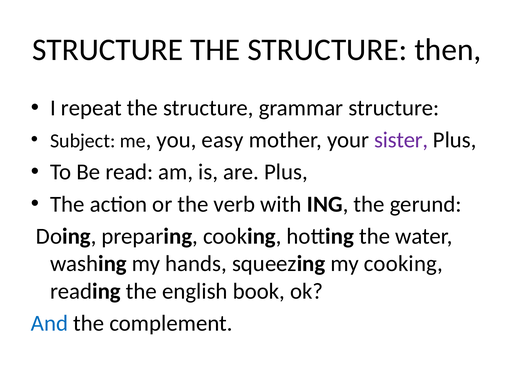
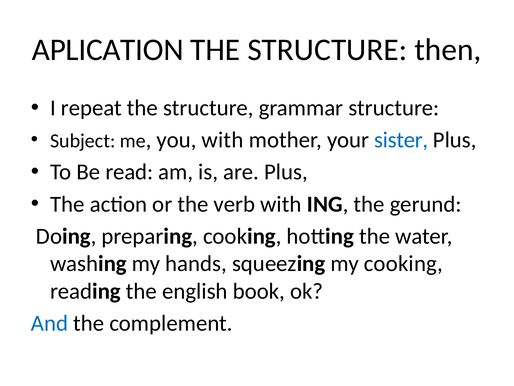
STRUCTURE at (108, 50): STRUCTURE -> APLICATION
you easy: easy -> with
sister colour: purple -> blue
